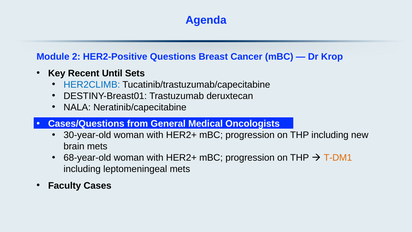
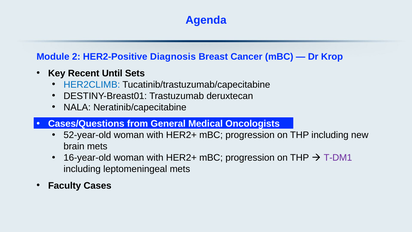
Questions: Questions -> Diagnosis
30-year-old: 30-year-old -> 52-year-old
68-year-old: 68-year-old -> 16-year-old
T-DM1 colour: orange -> purple
